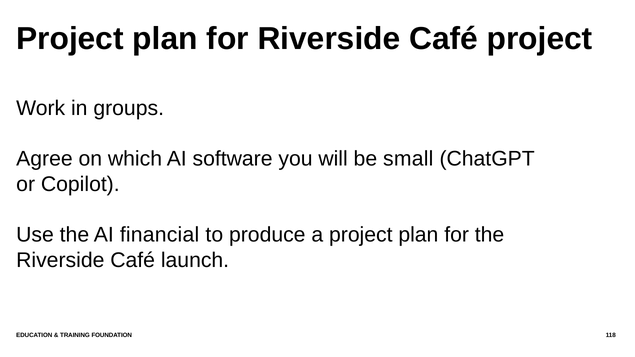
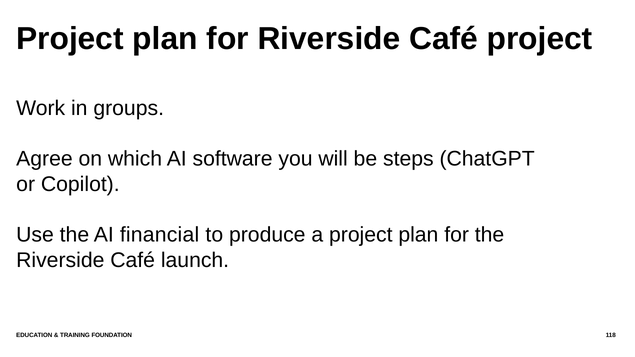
small: small -> steps
